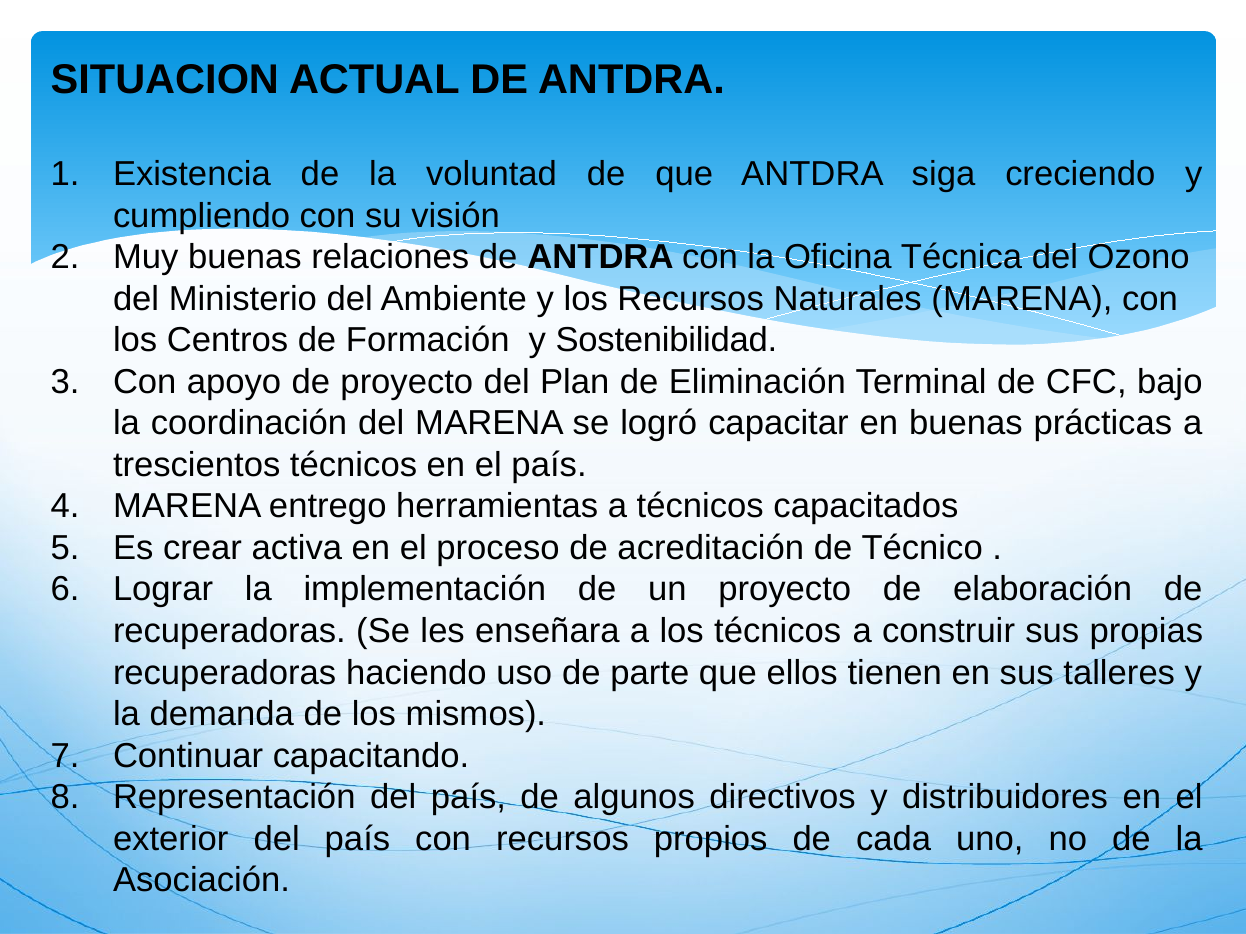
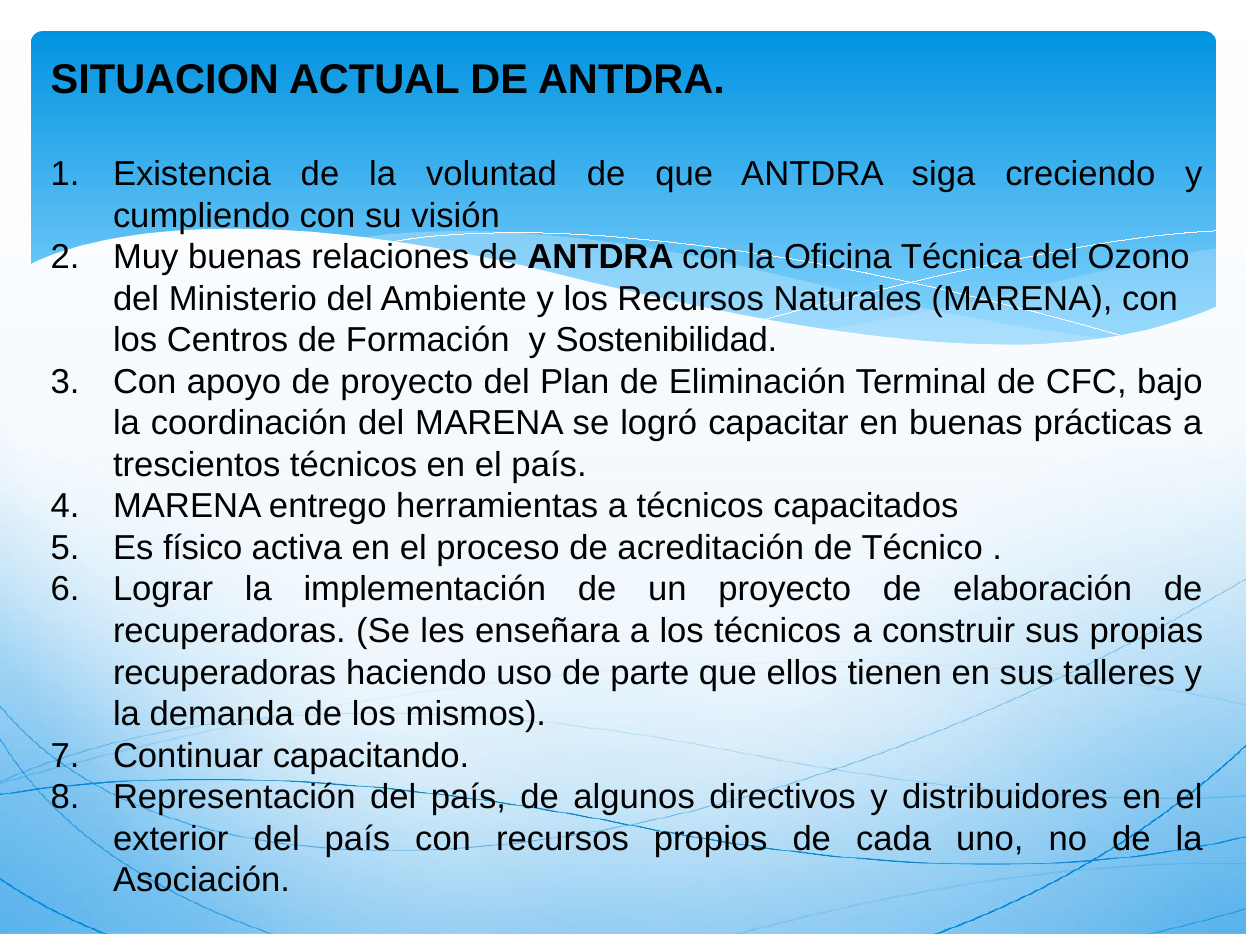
crear: crear -> físico
